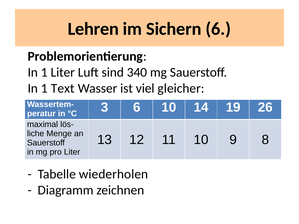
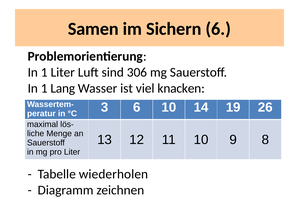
Lehren: Lehren -> Samen
340: 340 -> 306
Text: Text -> Lang
gleicher: gleicher -> knacken
